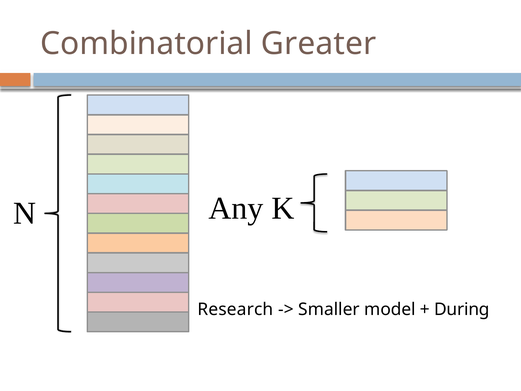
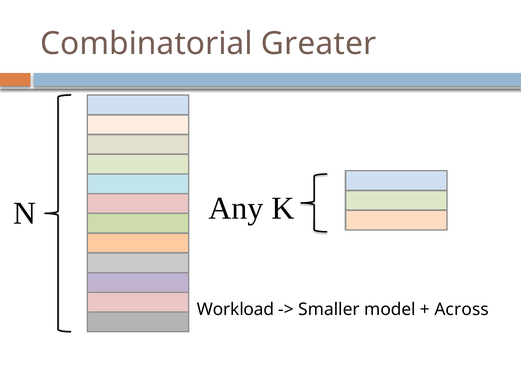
Research: Research -> Workload
During: During -> Across
